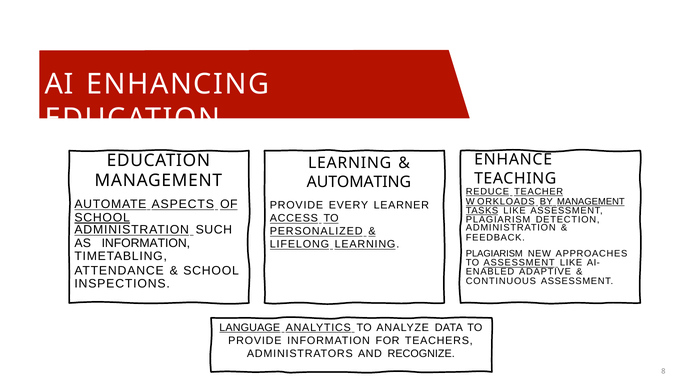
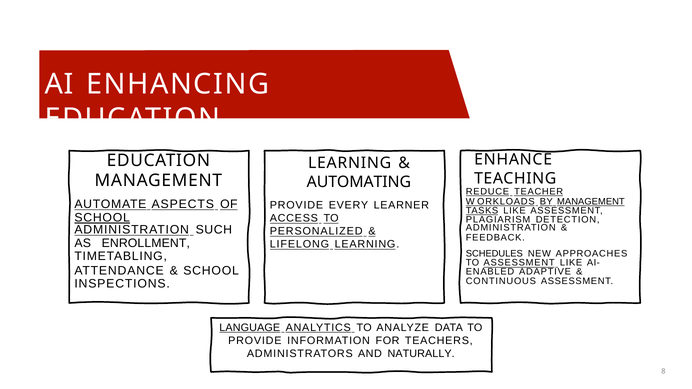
AS INFORMATION: INFORMATION -> ENROLLMENT
PLAGIARISM at (494, 254): PLAGIARISM -> SCHEDULES
RECOGNIZE: RECOGNIZE -> NATURALLY
